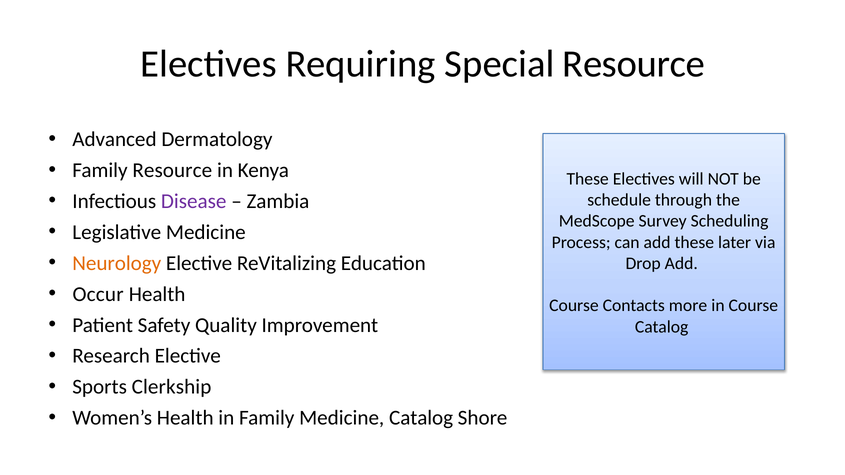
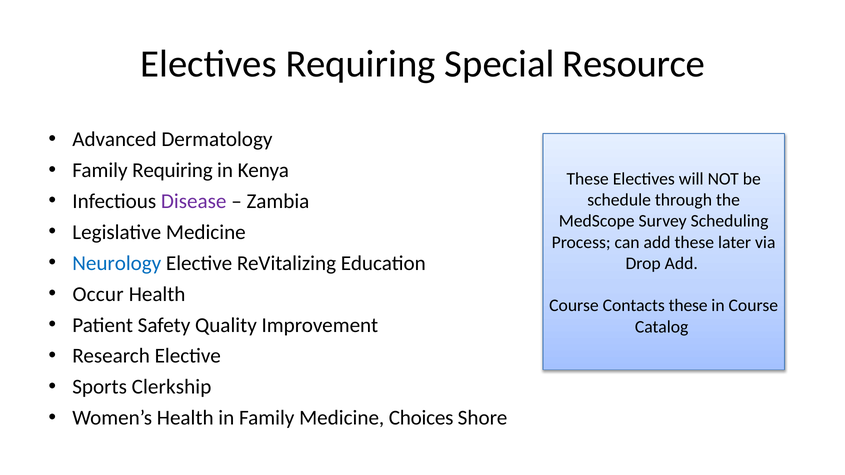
Family Resource: Resource -> Requiring
Neurology colour: orange -> blue
Contacts more: more -> these
Medicine Catalog: Catalog -> Choices
